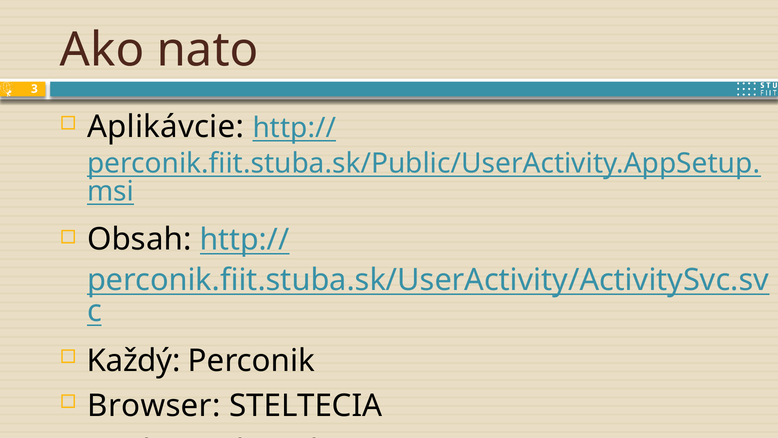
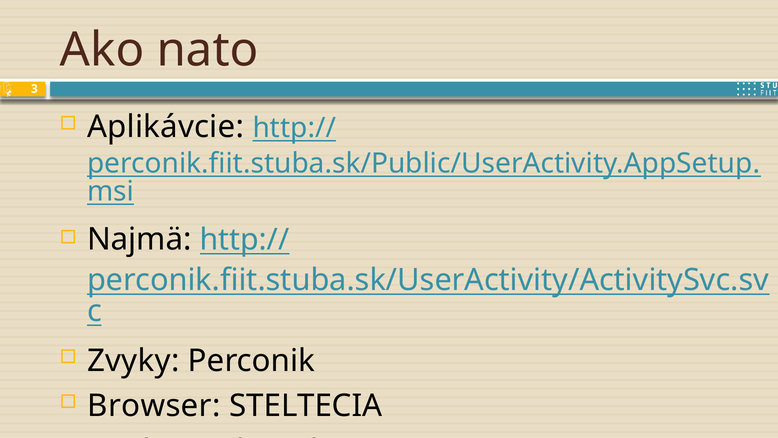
Obsah: Obsah -> Najmä
Každý: Každý -> Zvyky
